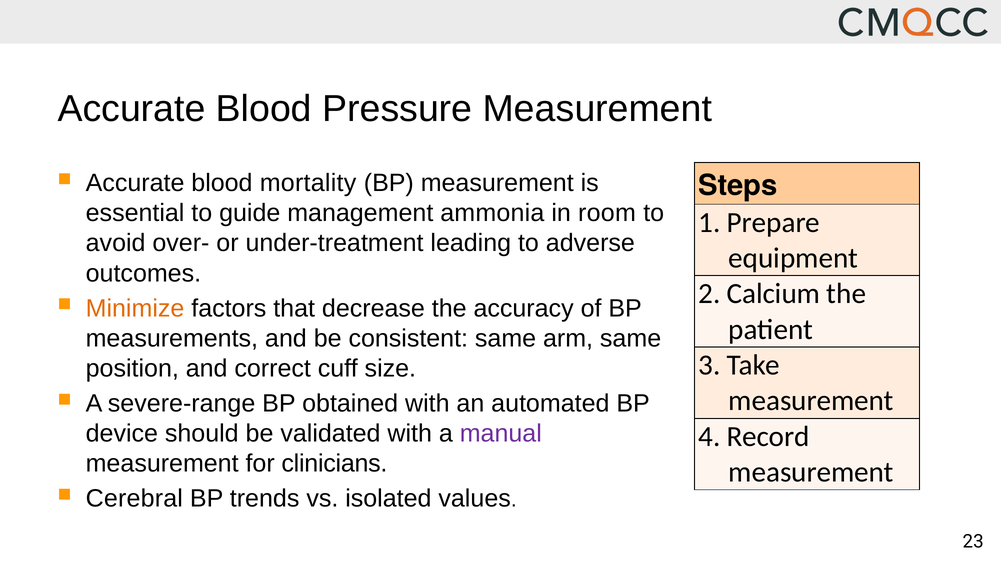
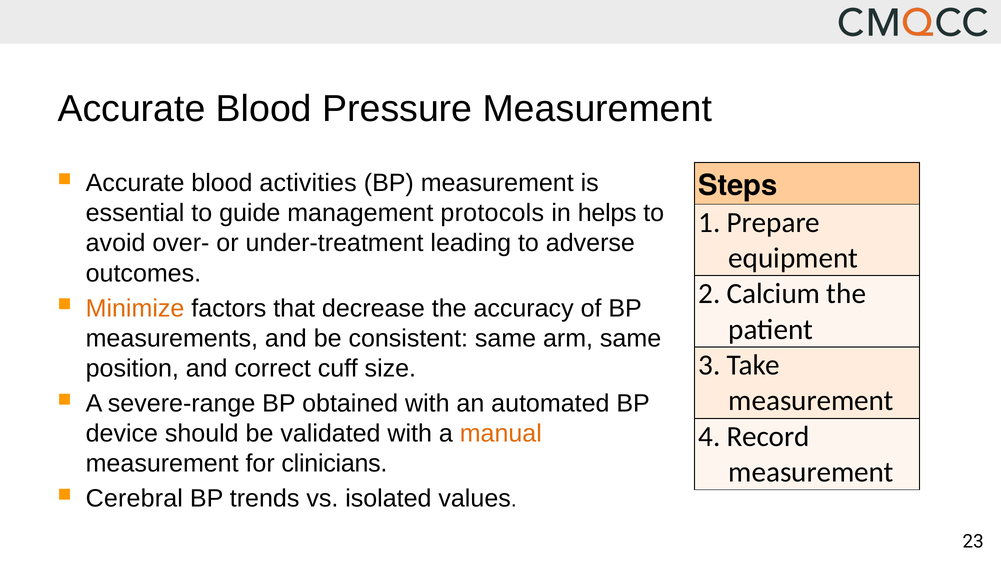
mortality: mortality -> activities
ammonia: ammonia -> protocols
room: room -> helps
manual colour: purple -> orange
